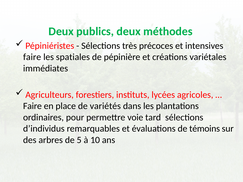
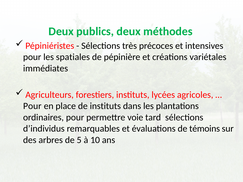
faire at (32, 57): faire -> pour
Faire at (32, 106): Faire -> Pour
de variétés: variétés -> instituts
